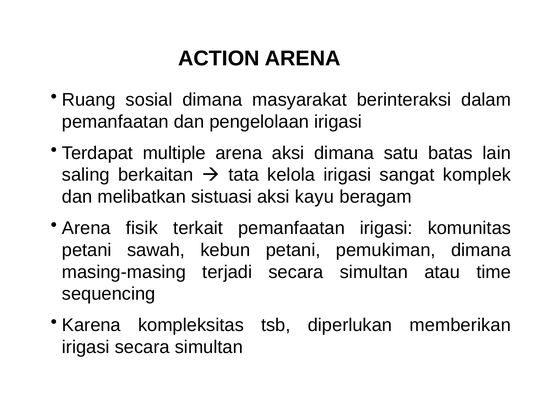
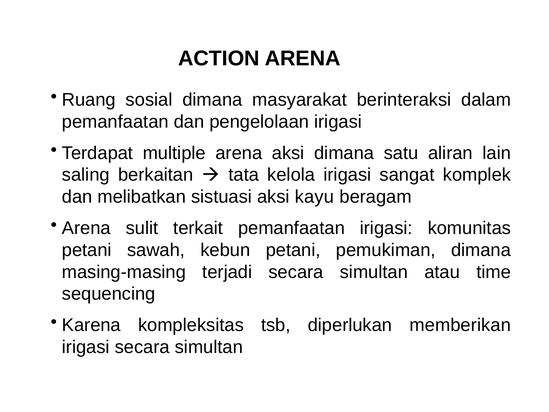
batas: batas -> aliran
fisik: fisik -> sulit
